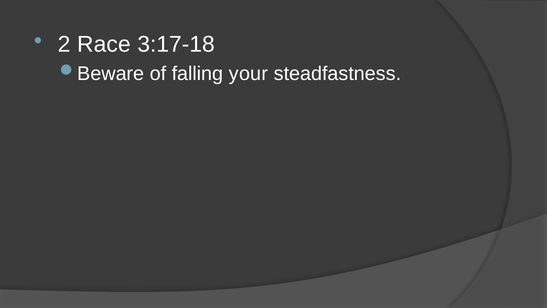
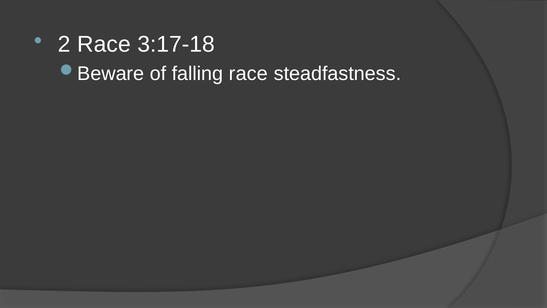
falling your: your -> race
